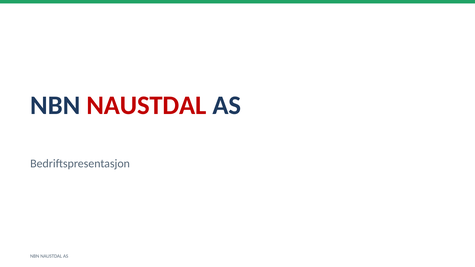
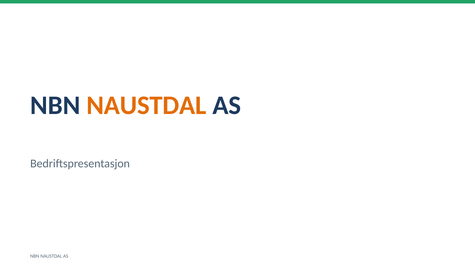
NAUSTDAL at (146, 105) colour: red -> orange
